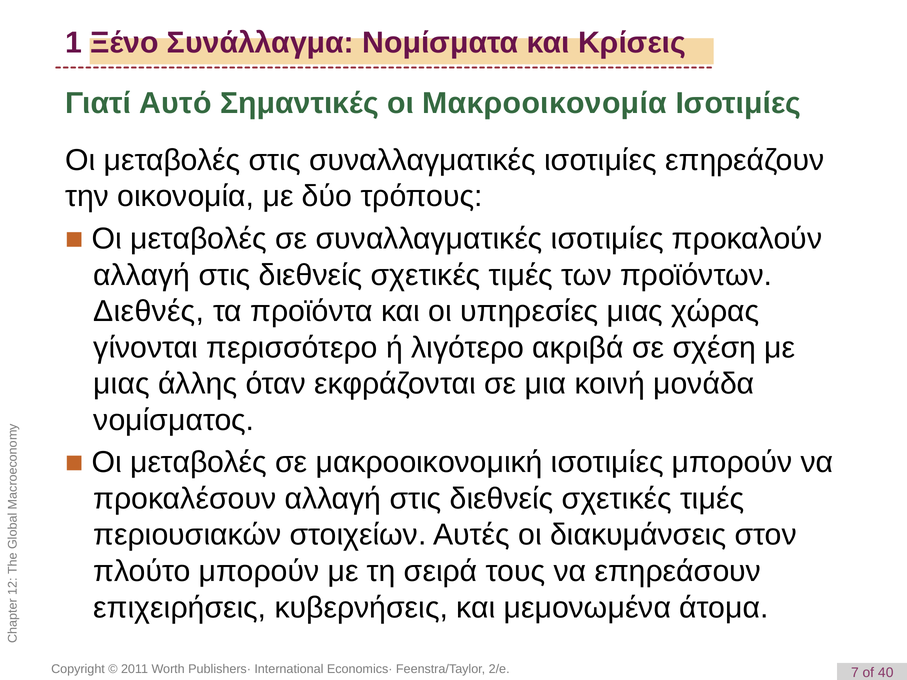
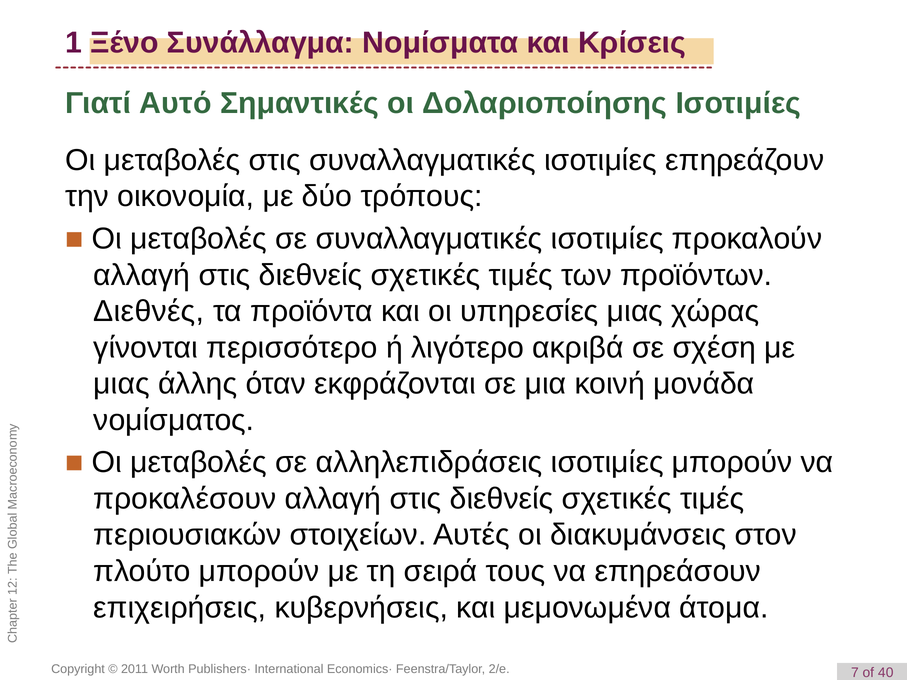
Μακροοικονομία: Μακροοικονομία -> Δολαριοποίησης
μακροοικονομική: μακροοικονομική -> αλληλεπιδράσεις
